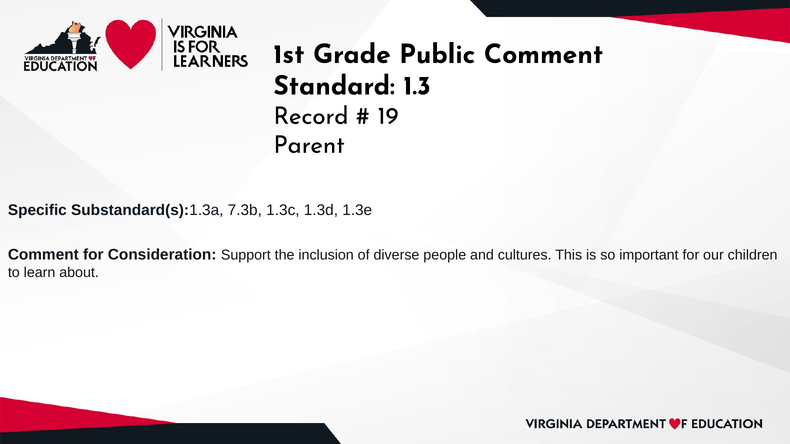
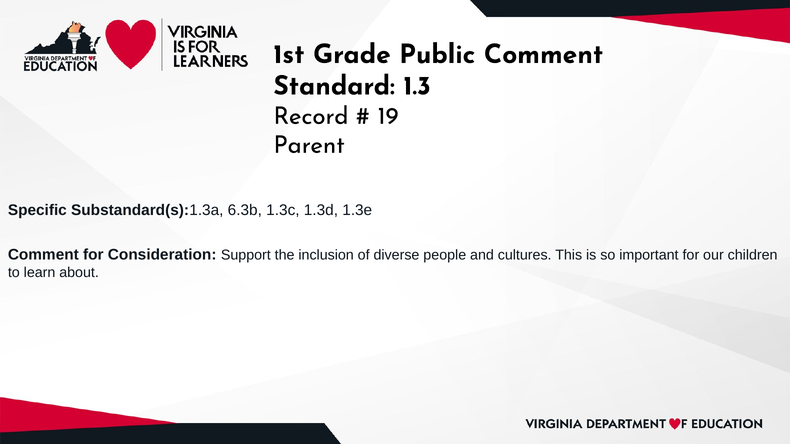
7.3b: 7.3b -> 6.3b
